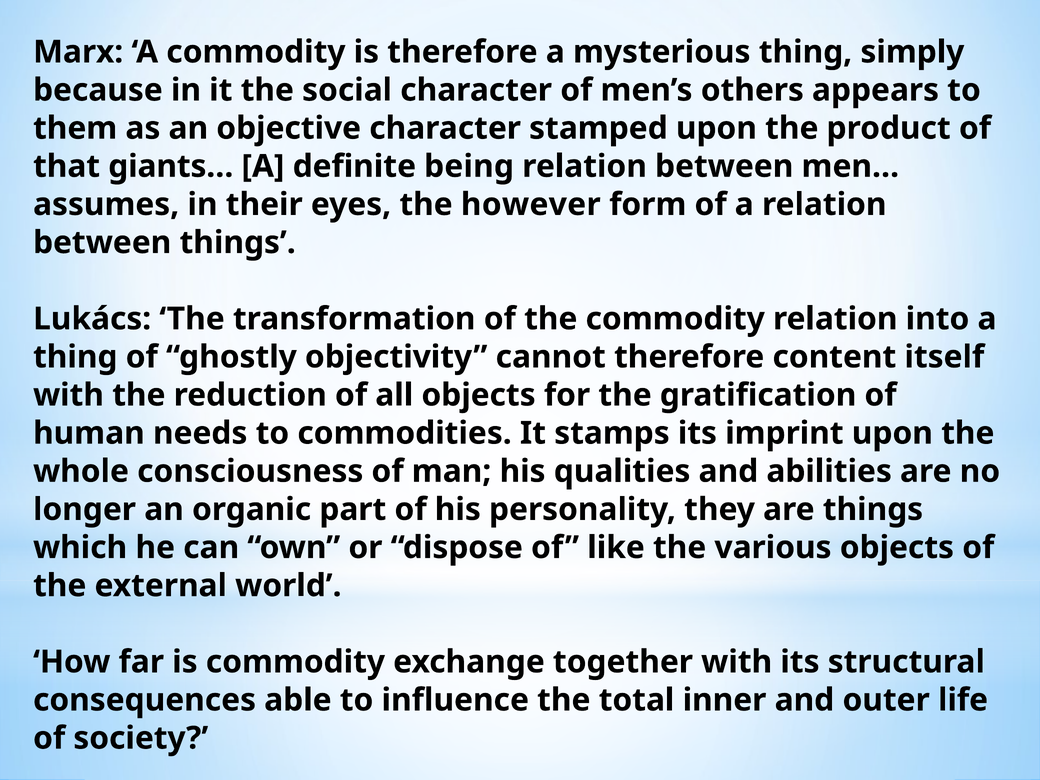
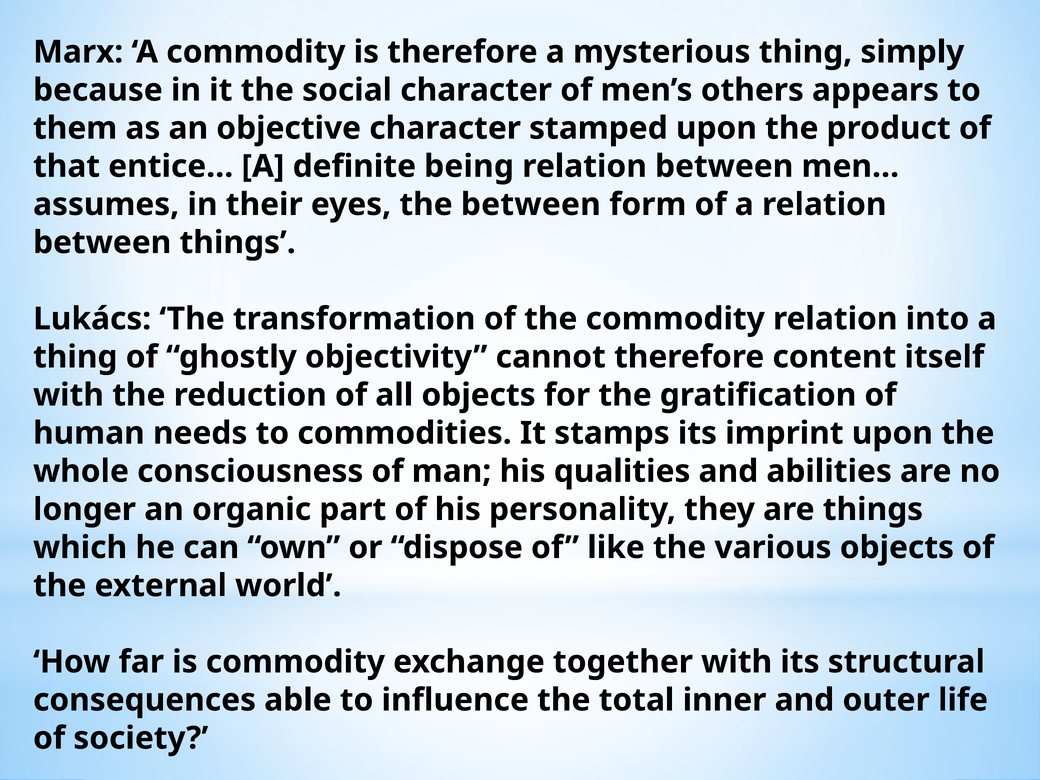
giants…: giants… -> entice…
the however: however -> between
